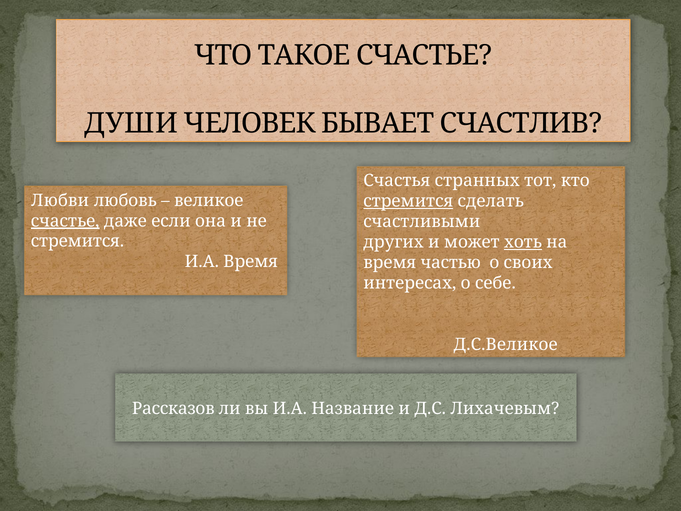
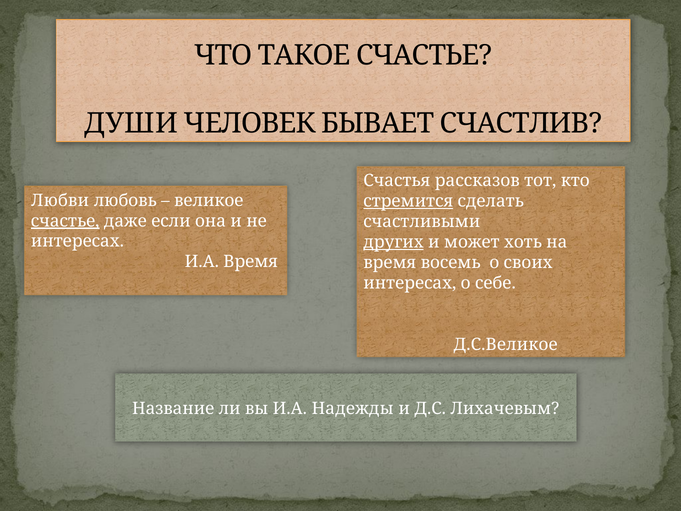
странных: странных -> рассказов
стремится at (77, 241): стремится -> интересах
других underline: none -> present
хоть underline: present -> none
частью: частью -> восемь
Рассказов: Рассказов -> Название
Название: Название -> Надежды
